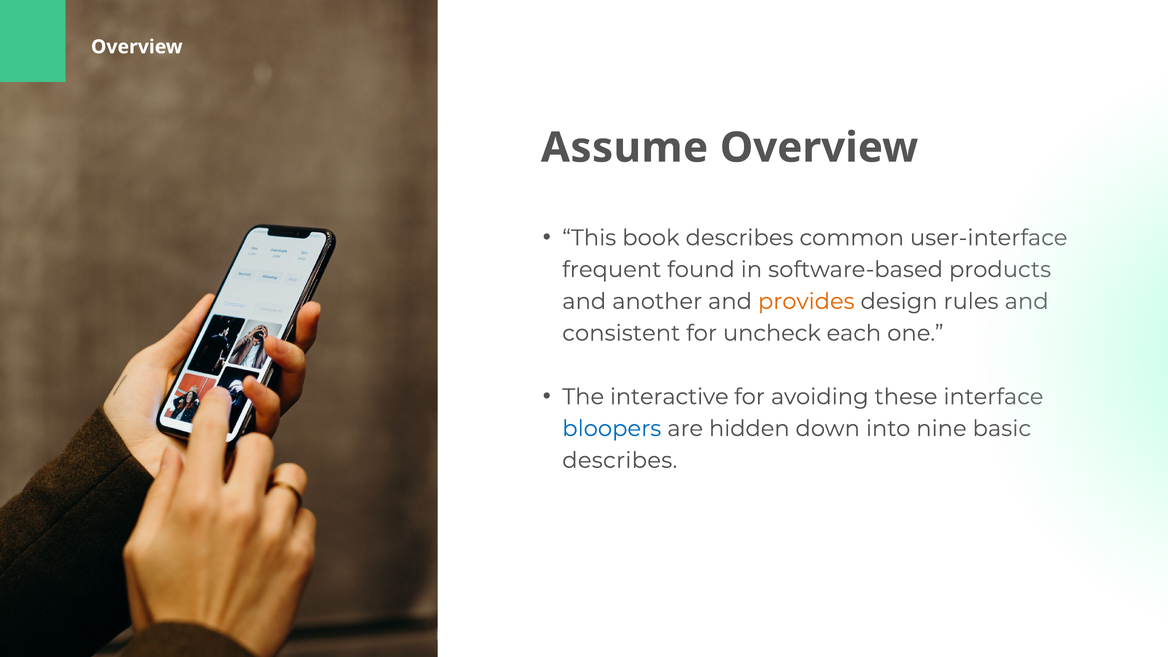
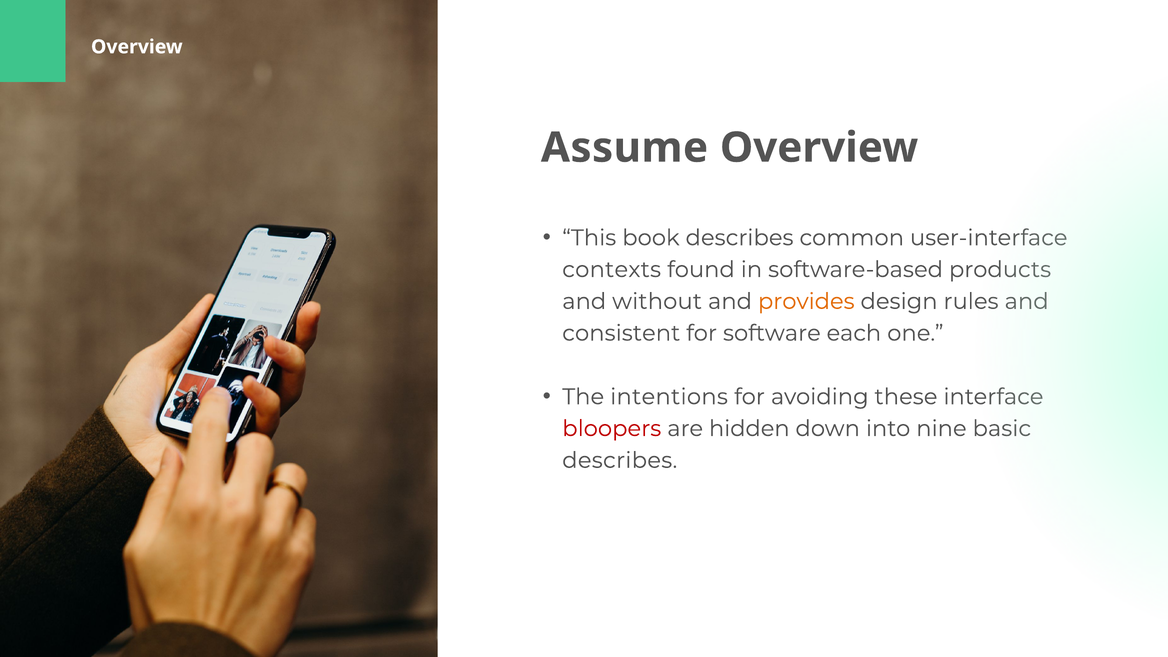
frequent: frequent -> contexts
another: another -> without
uncheck: uncheck -> software
interactive: interactive -> intentions
bloopers colour: blue -> red
